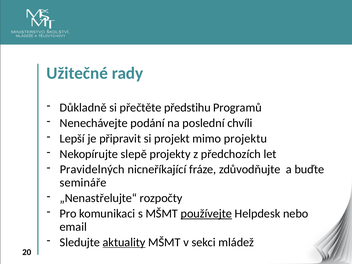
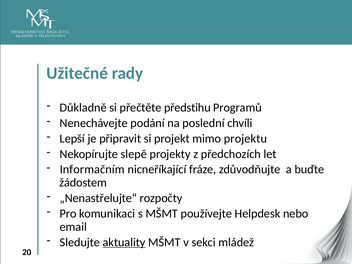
Pravidelných: Pravidelných -> Informačním
semináře: semináře -> žádostem
používejte underline: present -> none
